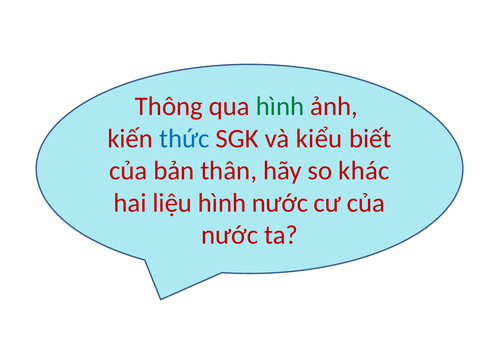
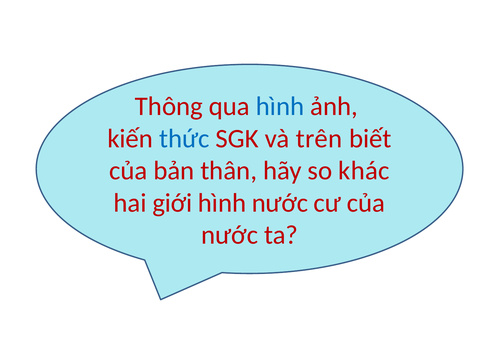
hình at (280, 107) colour: green -> blue
kiểu: kiểu -> trên
liệu: liệu -> giới
